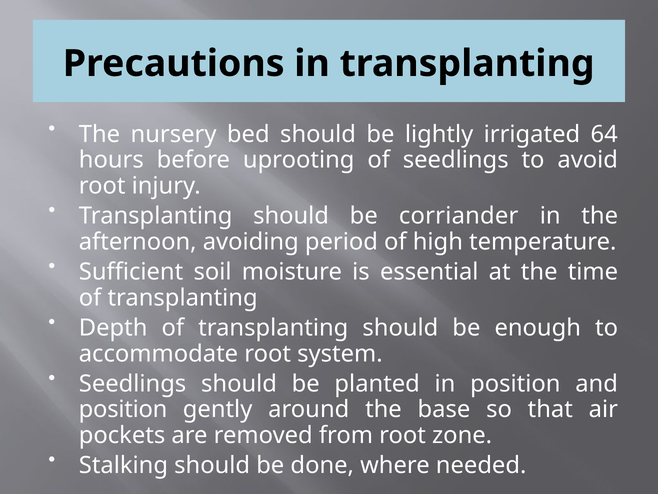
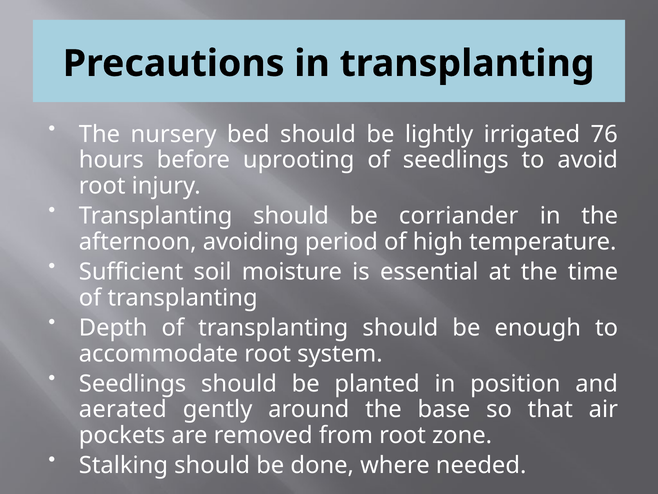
64: 64 -> 76
position at (123, 409): position -> aerated
